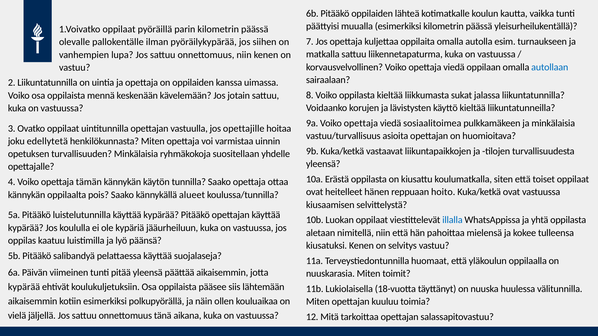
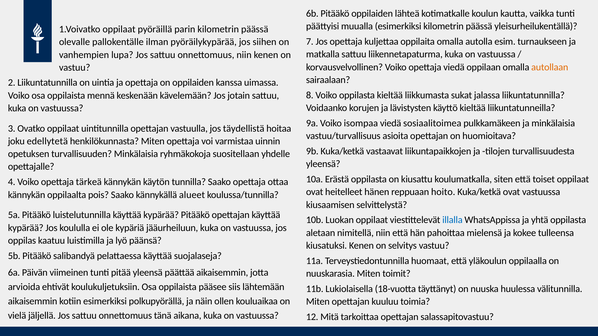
autollaan colour: blue -> orange
9a Voiko opettaja: opettaja -> isompaa
opettajille: opettajille -> täydellistä
tämän: tämän -> tärkeä
kypärää at (24, 287): kypärää -> arvioida
